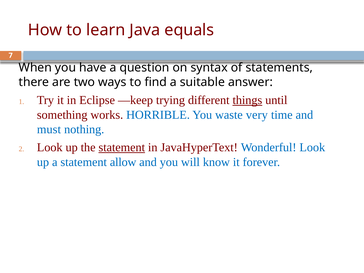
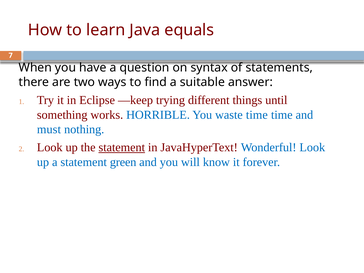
things underline: present -> none
waste very: very -> time
allow: allow -> green
